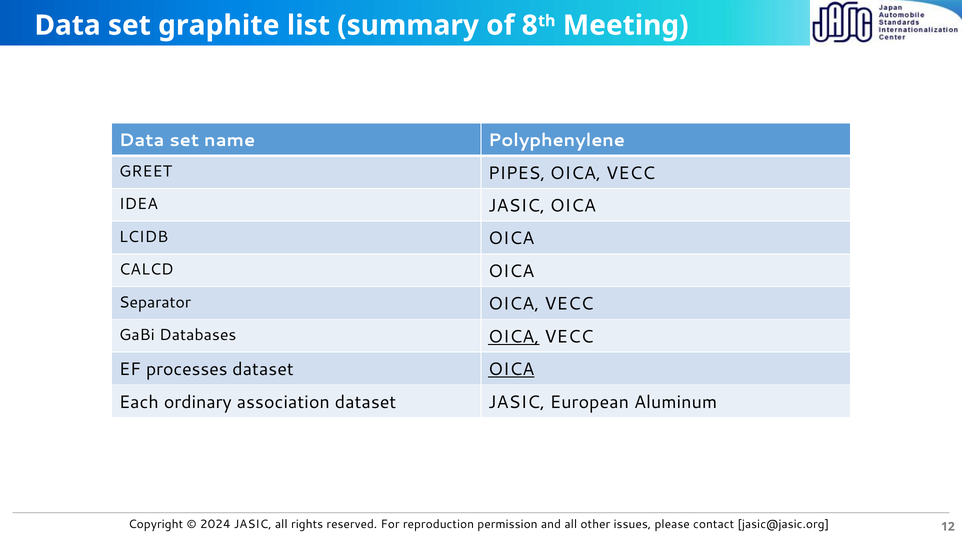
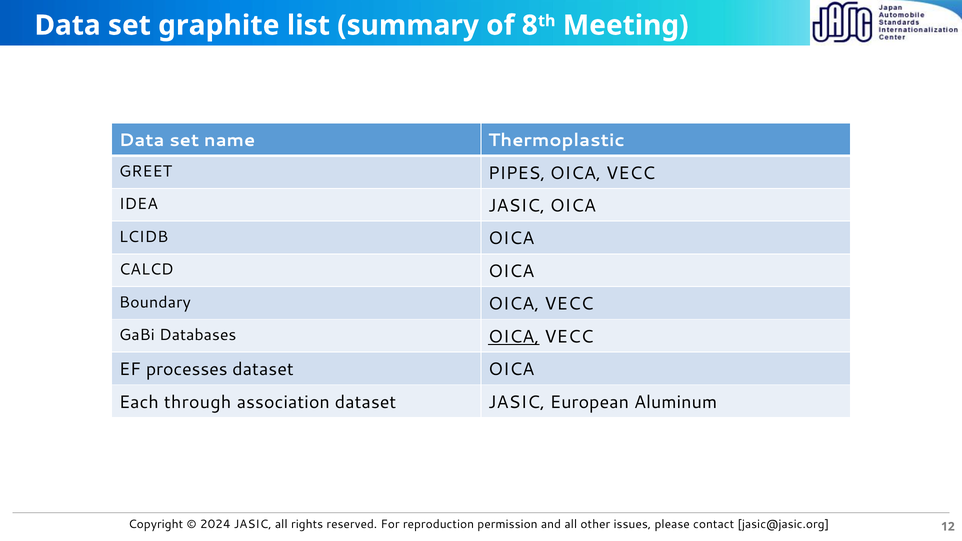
Polyphenylene: Polyphenylene -> Thermoplastic
Separator: Separator -> Boundary
OICA at (511, 369) underline: present -> none
ordinary: ordinary -> through
